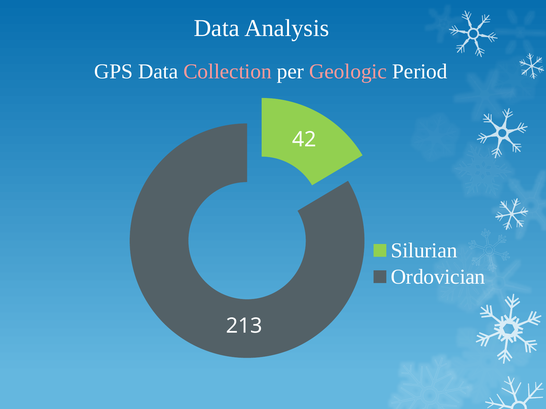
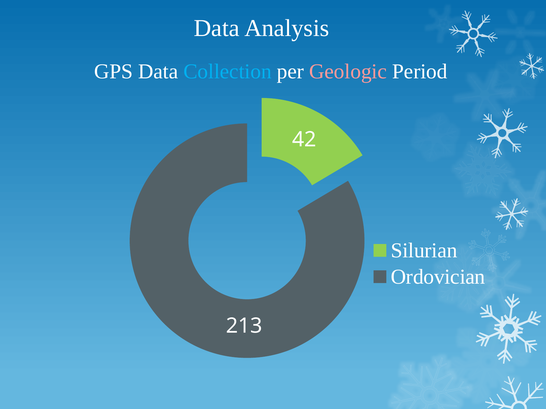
Collection colour: pink -> light blue
